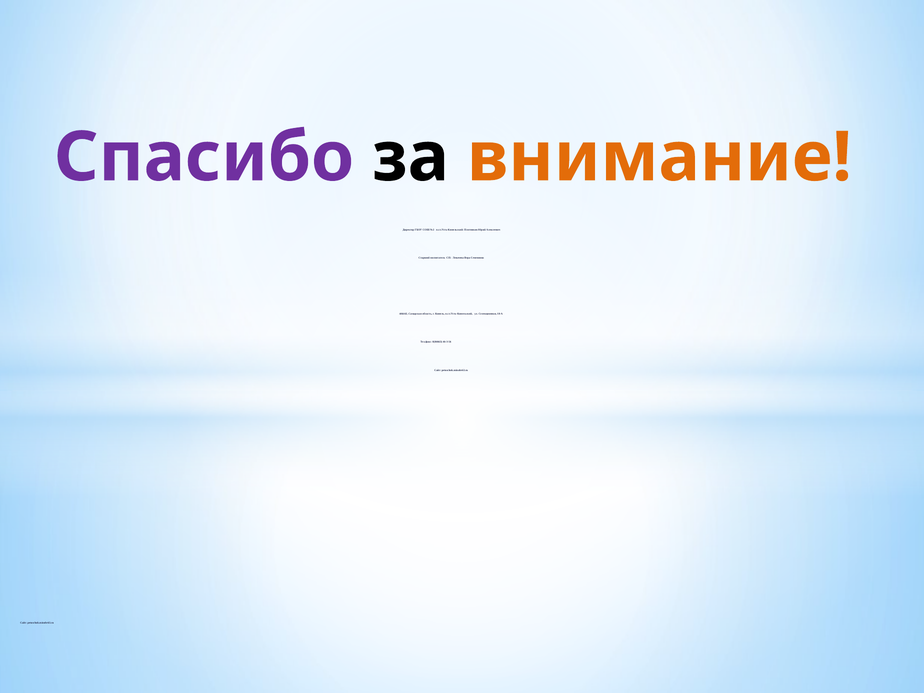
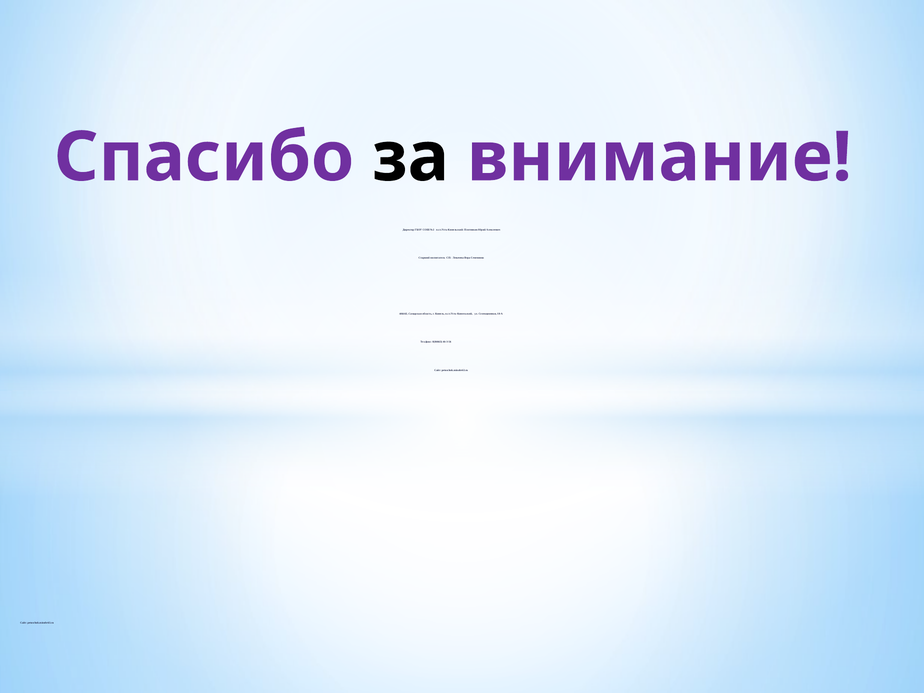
внимание colour: orange -> purple
